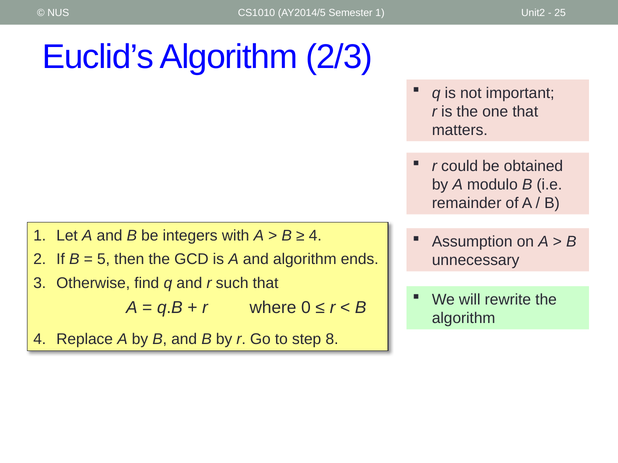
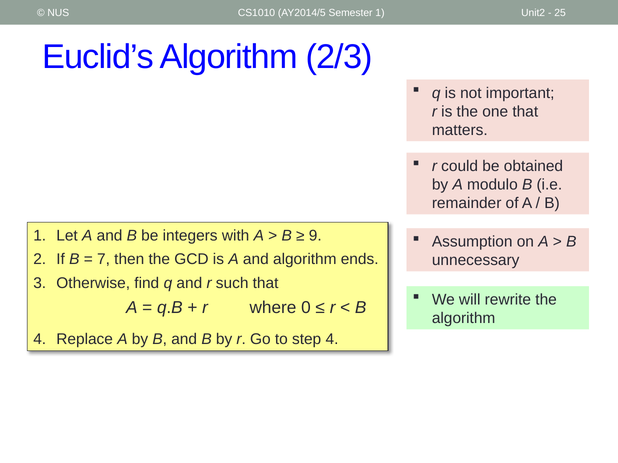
4 at (315, 236): 4 -> 9
5: 5 -> 7
step 8: 8 -> 4
